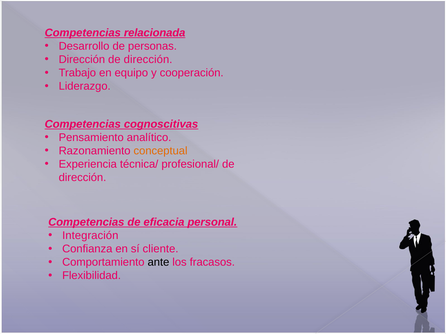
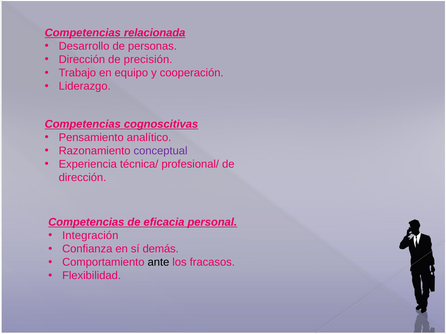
Dirección de dirección: dirección -> precisión
conceptual colour: orange -> purple
cliente: cliente -> demás
